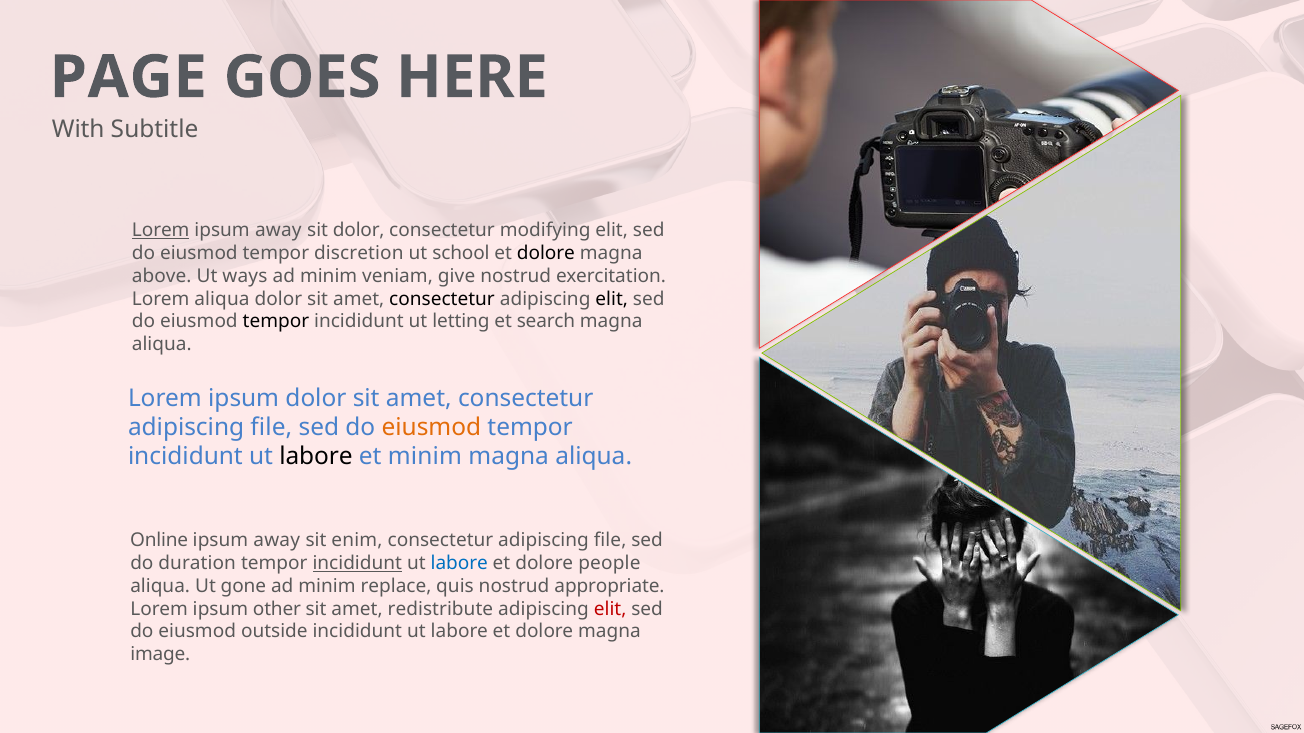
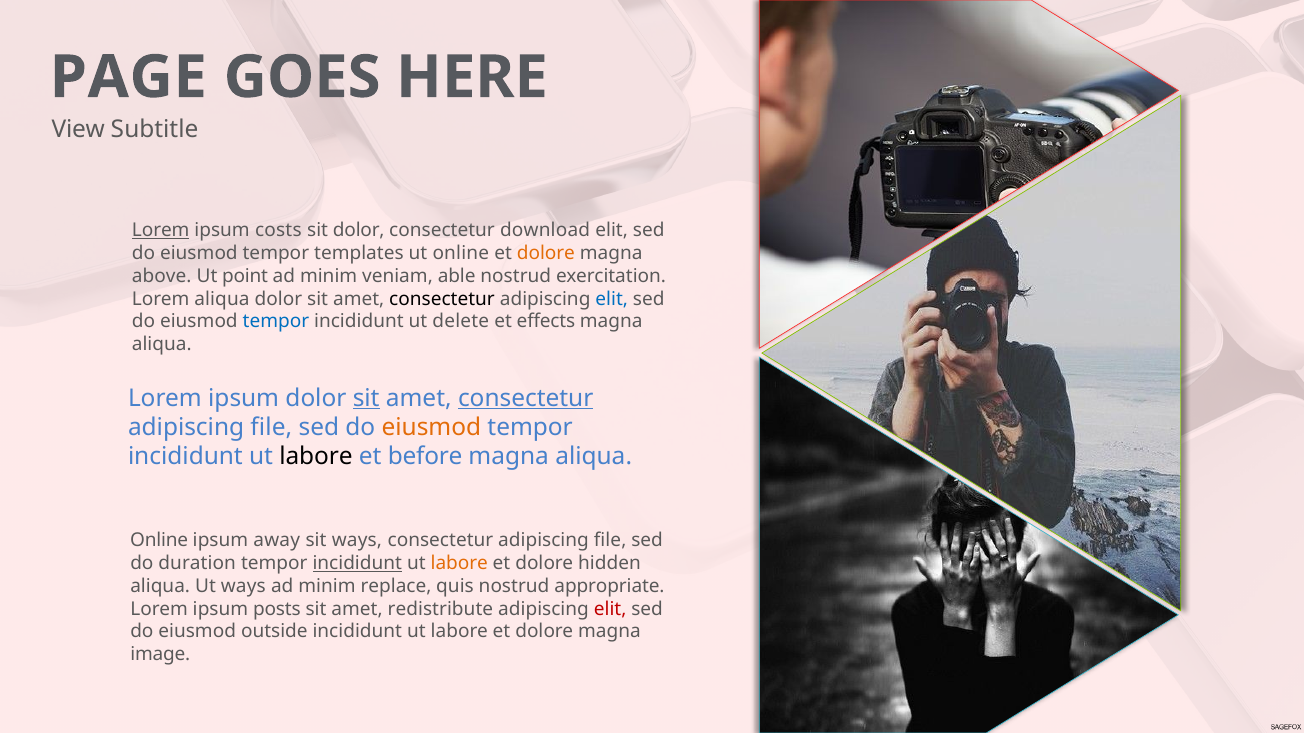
With: With -> View
away at (278, 230): away -> costs
modifying: modifying -> download
discretion: discretion -> templates
ut school: school -> online
dolore at (546, 253) colour: black -> orange
ways: ways -> point
give: give -> able
elit at (612, 299) colour: black -> blue
tempor at (276, 322) colour: black -> blue
letting: letting -> delete
search: search -> effects
sit at (366, 398) underline: none -> present
consectetur at (526, 398) underline: none -> present
et minim: minim -> before
sit enim: enim -> ways
labore at (459, 564) colour: blue -> orange
people: people -> hidden
Ut gone: gone -> ways
other: other -> posts
